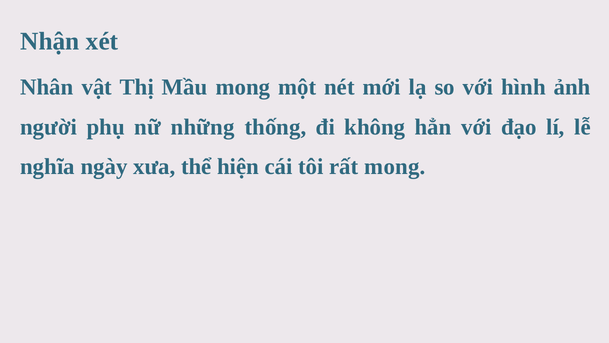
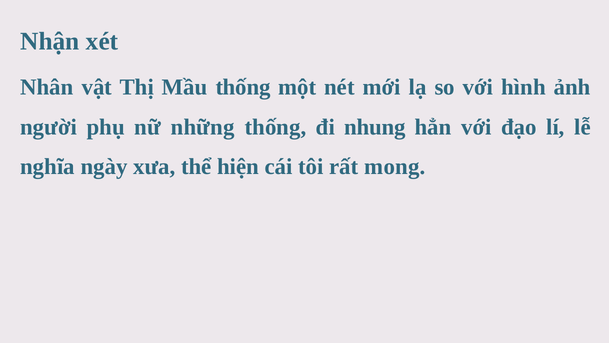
Mầu mong: mong -> thống
không: không -> nhung
